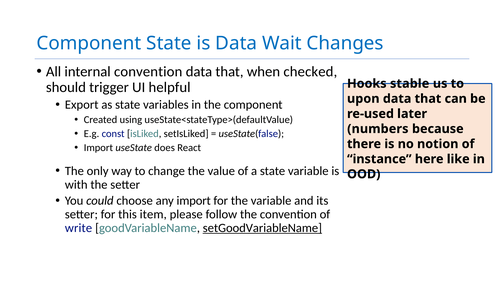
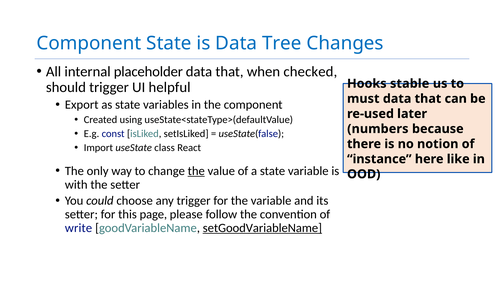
Wait: Wait -> Tree
internal convention: convention -> placeholder
upon: upon -> must
does: does -> class
the at (196, 171) underline: none -> present
any import: import -> trigger
item: item -> page
